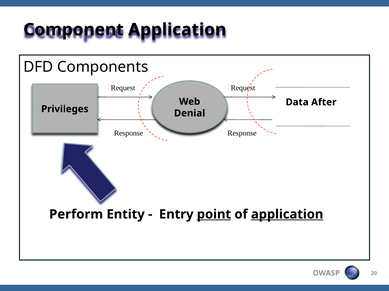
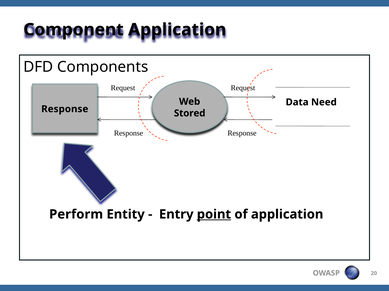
After: After -> Need
Privileges at (65, 109): Privileges -> Response
Denial: Denial -> Stored
application at (287, 215) underline: present -> none
